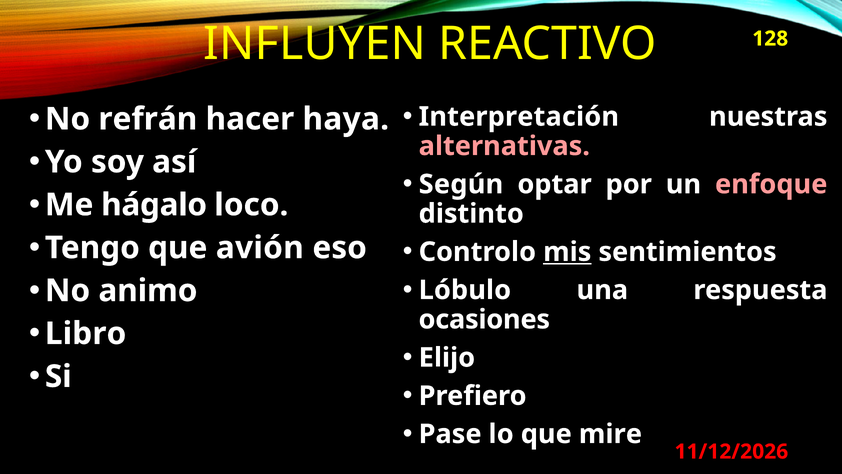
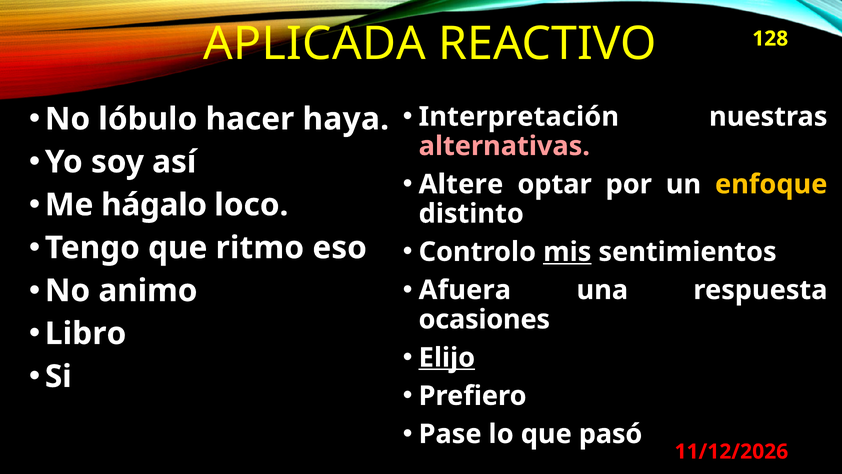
INFLUYEN: INFLUYEN -> APLICADA
refrán: refrán -> lóbulo
Según: Según -> Altere
enfoque colour: pink -> yellow
avión: avión -> ritmo
Lóbulo: Lóbulo -> Afuera
Elijo underline: none -> present
mire: mire -> pasó
